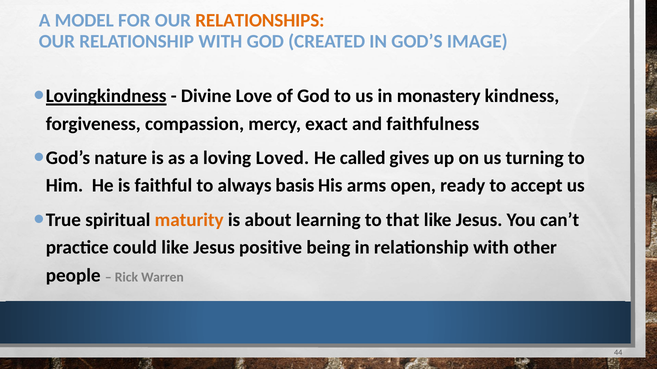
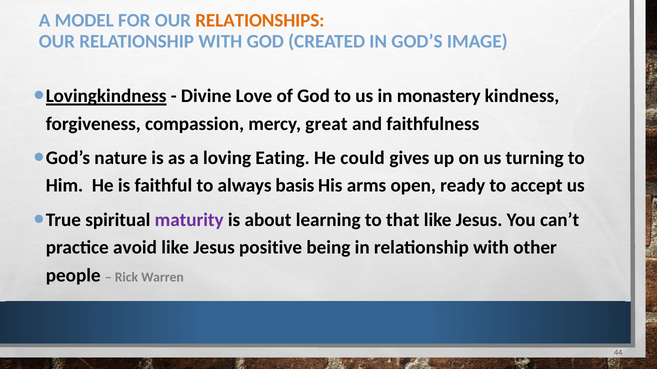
exact: exact -> great
Loved: Loved -> Eating
called: called -> could
maturity colour: orange -> purple
could: could -> avoid
